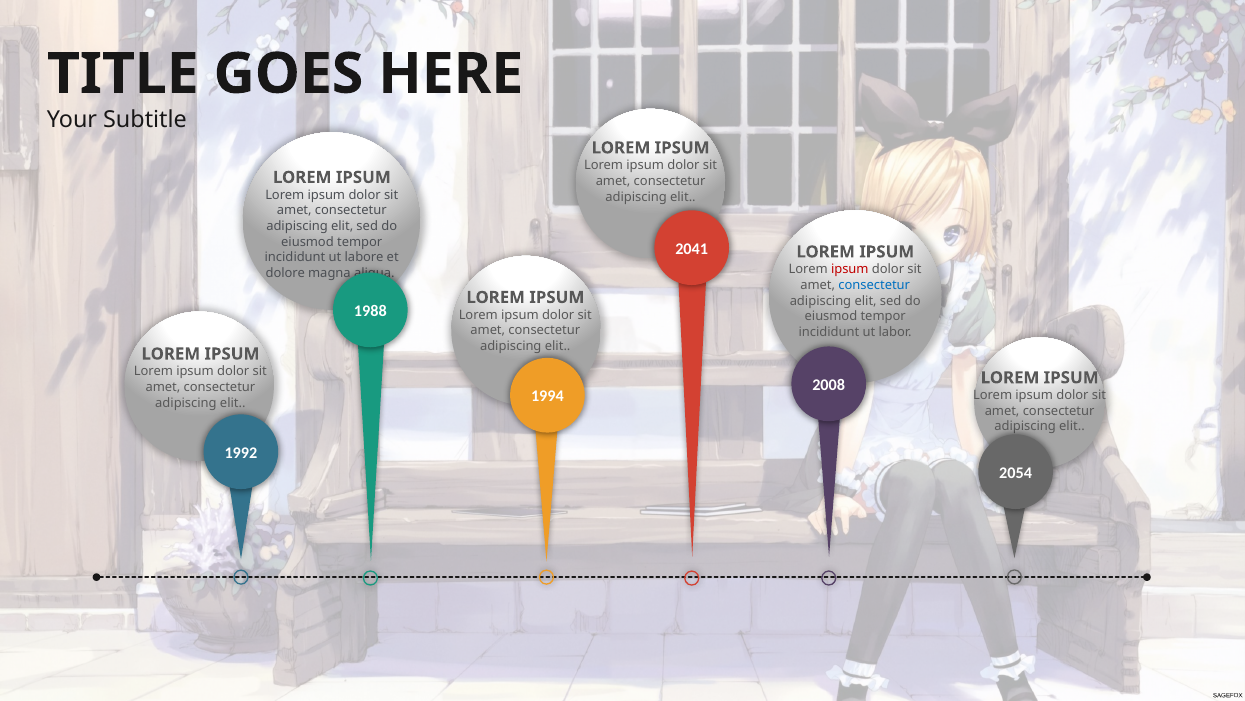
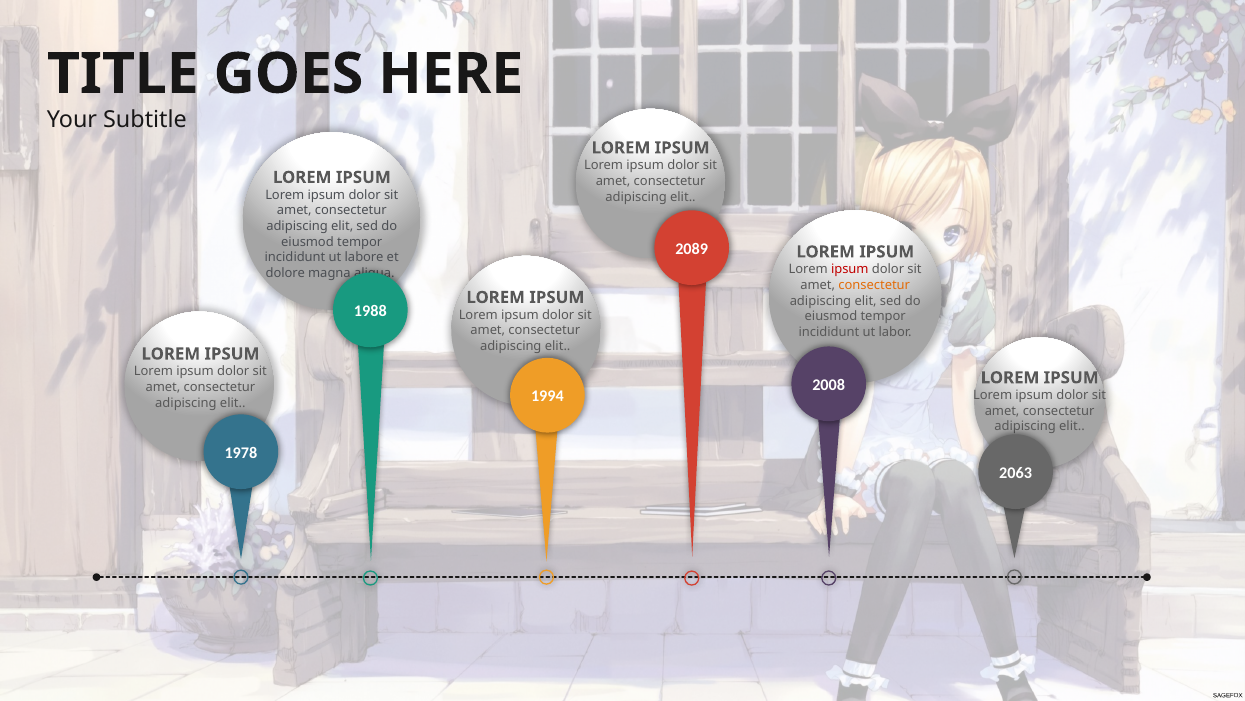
2041: 2041 -> 2089
consectetur at (874, 285) colour: blue -> orange
1992: 1992 -> 1978
2054: 2054 -> 2063
